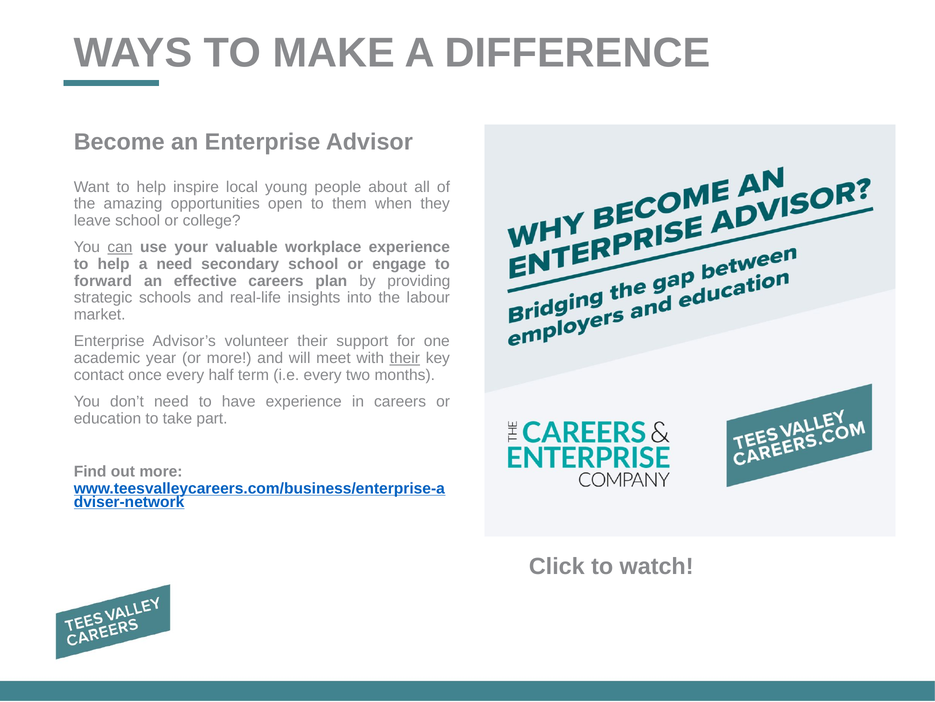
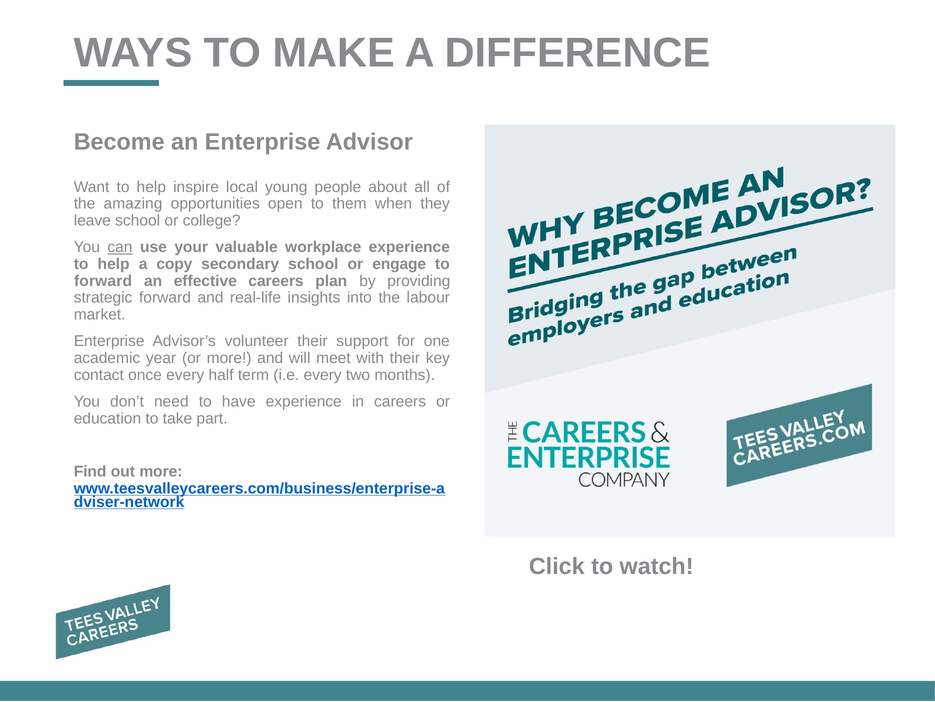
a need: need -> copy
strategic schools: schools -> forward
their at (405, 358) underline: present -> none
